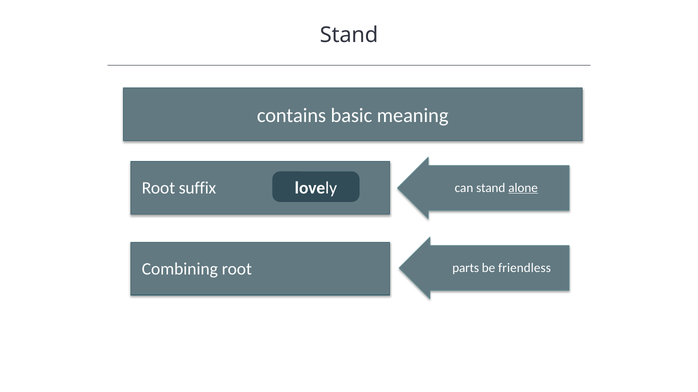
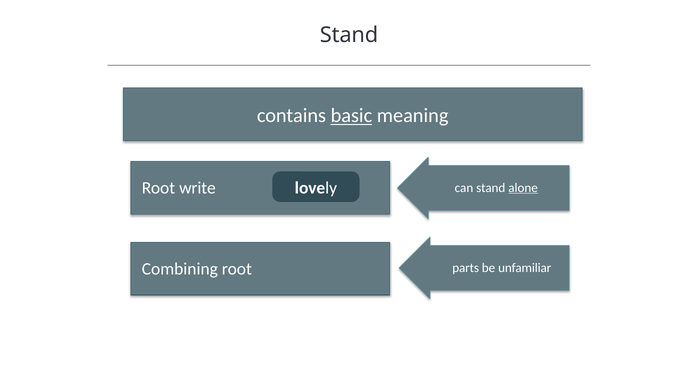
basic underline: none -> present
suffix: suffix -> write
friendless: friendless -> unfamiliar
